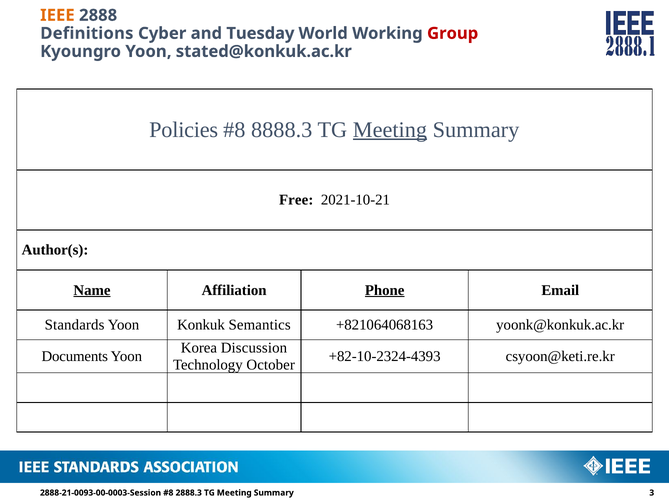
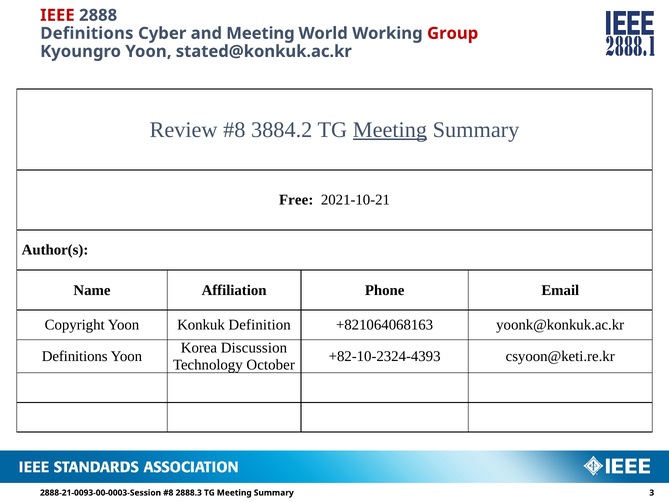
IEEE colour: orange -> red
and Tuesday: Tuesday -> Meeting
Policies: Policies -> Review
8888.3: 8888.3 -> 3884.2
Name underline: present -> none
Phone underline: present -> none
Standards: Standards -> Copyright
Semantics: Semantics -> Definition
Documents at (75, 356): Documents -> Definitions
